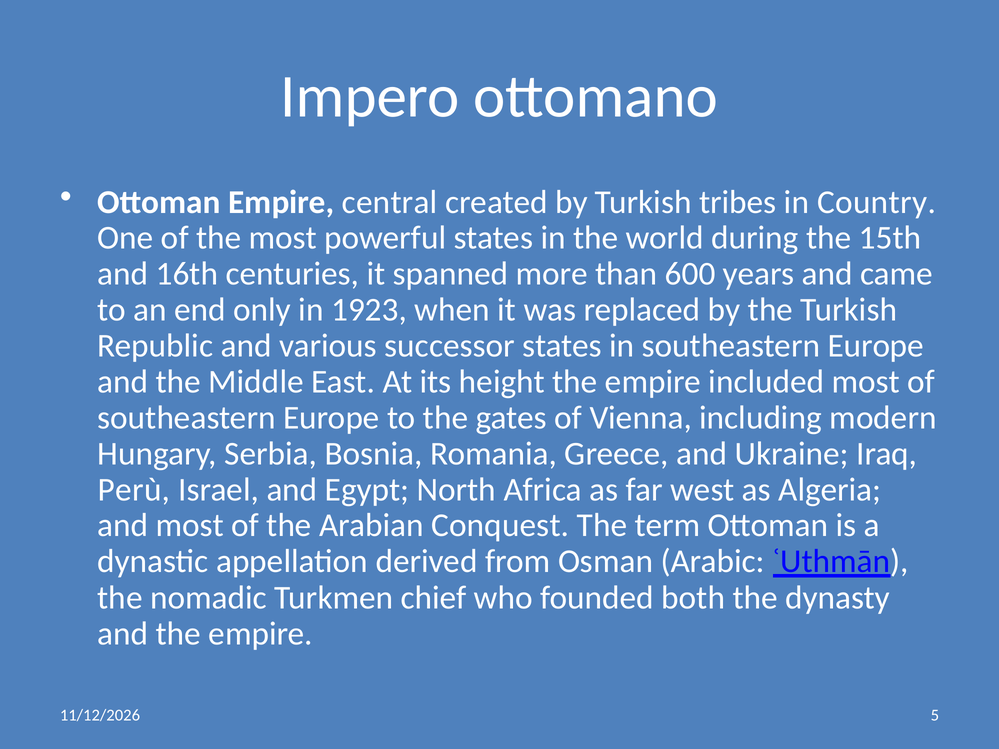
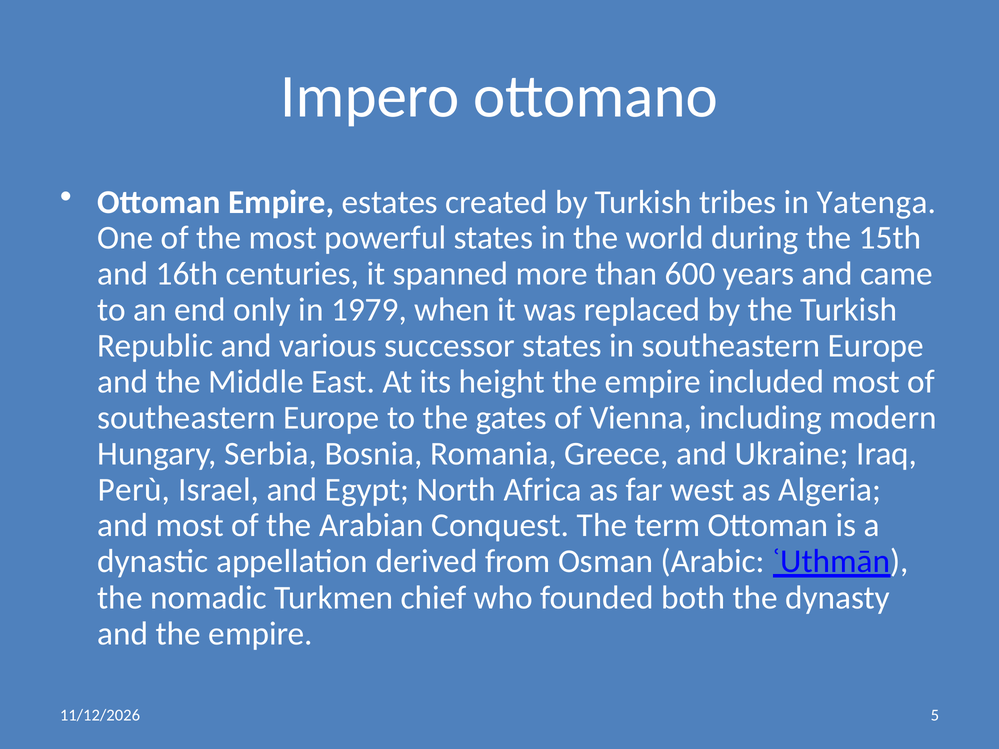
central: central -> estates
Country: Country -> Yatenga
1923: 1923 -> 1979
